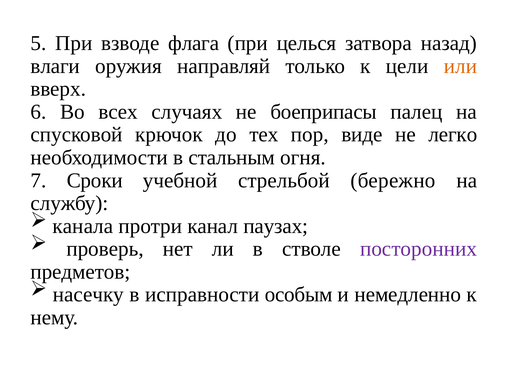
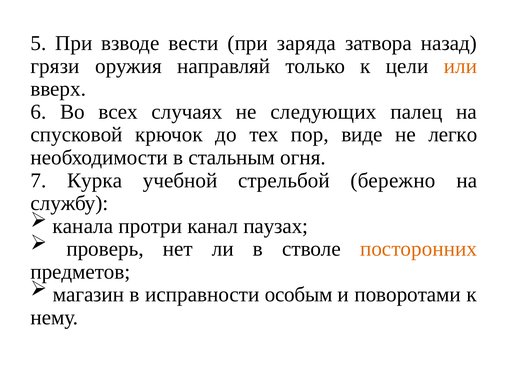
флага: флага -> вести
целься: целься -> заряда
влаги: влаги -> грязи
боеприпасы: боеприпасы -> следующих
Сроки: Сроки -> Курка
посторонних colour: purple -> orange
насечку: насечку -> магазин
немедленно: немедленно -> поворотами
